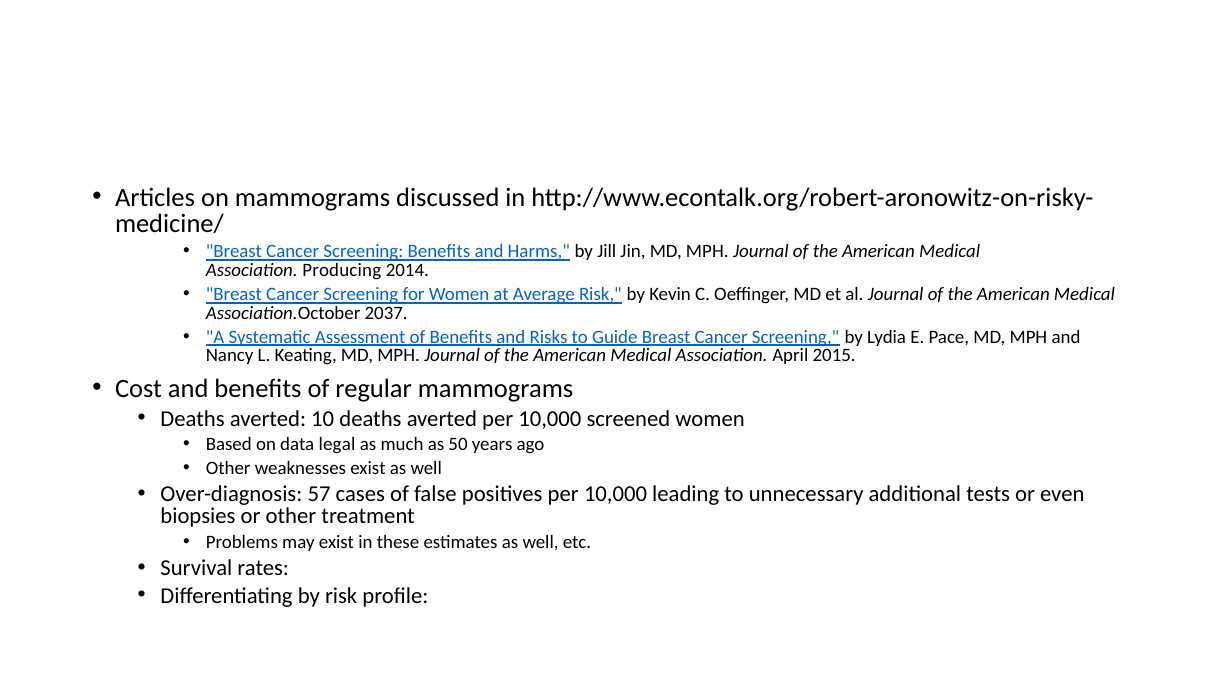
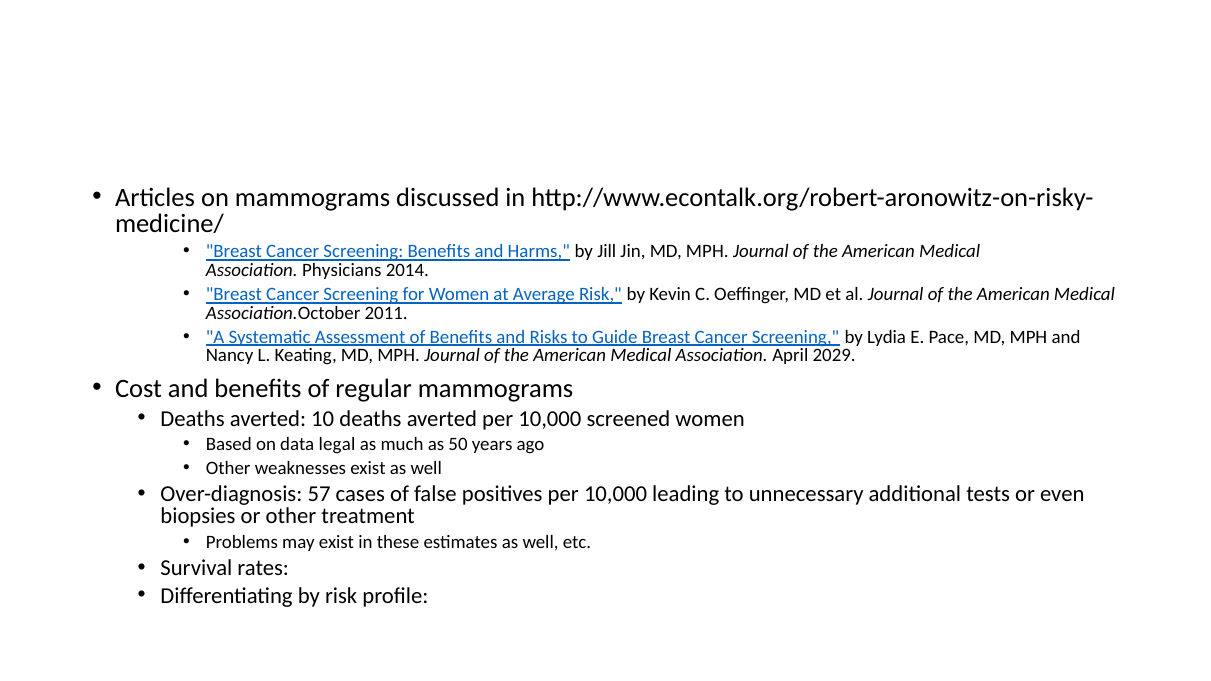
Producing: Producing -> Physicians
2037: 2037 -> 2011
2015: 2015 -> 2029
